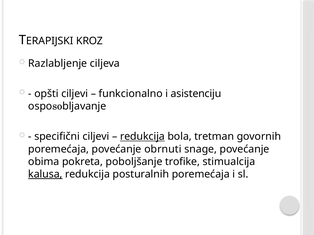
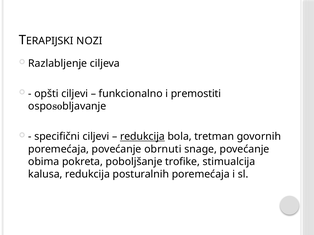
KROZ: KROZ -> NOZI
asistenciju: asistenciju -> premostiti
kalusa underline: present -> none
